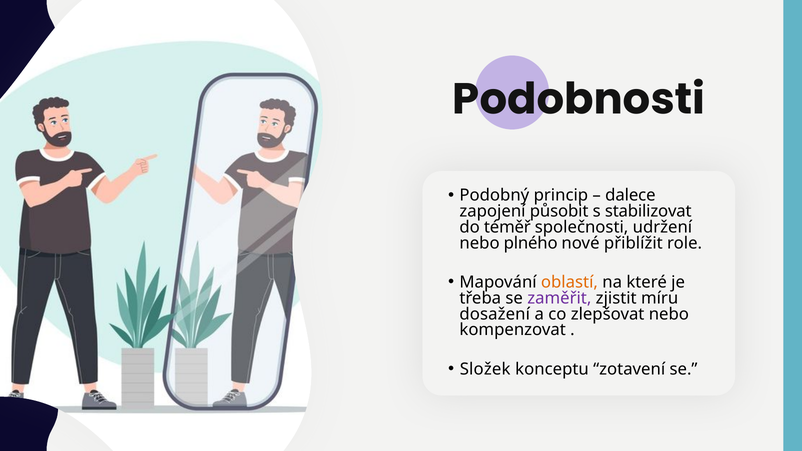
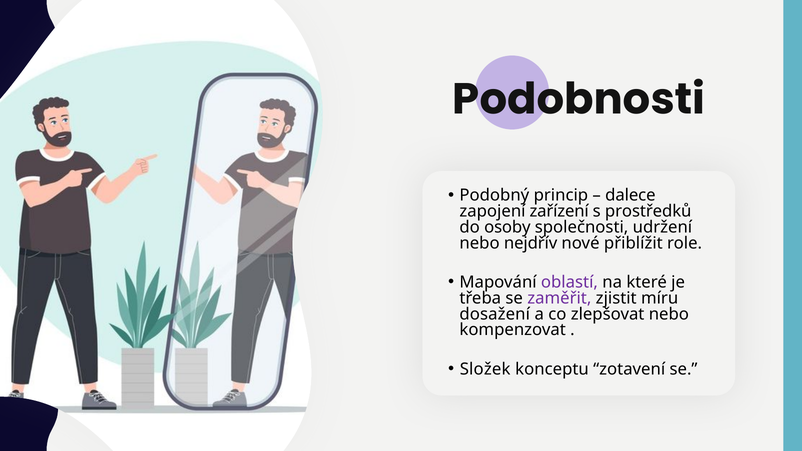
působit: působit -> zařízení
stabilizovat: stabilizovat -> prostředků
téměř: téměř -> osoby
plného: plného -> nejdřív
oblastí colour: orange -> purple
